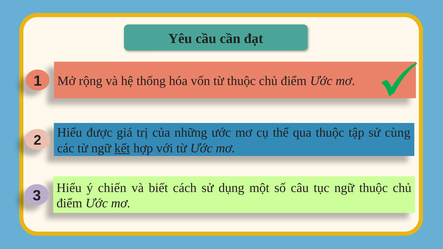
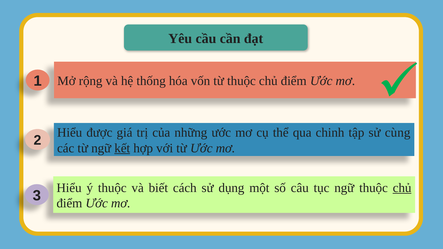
qua thuộc: thuộc -> chinh
ý chiến: chiến -> thuộc
chủ at (402, 188) underline: none -> present
